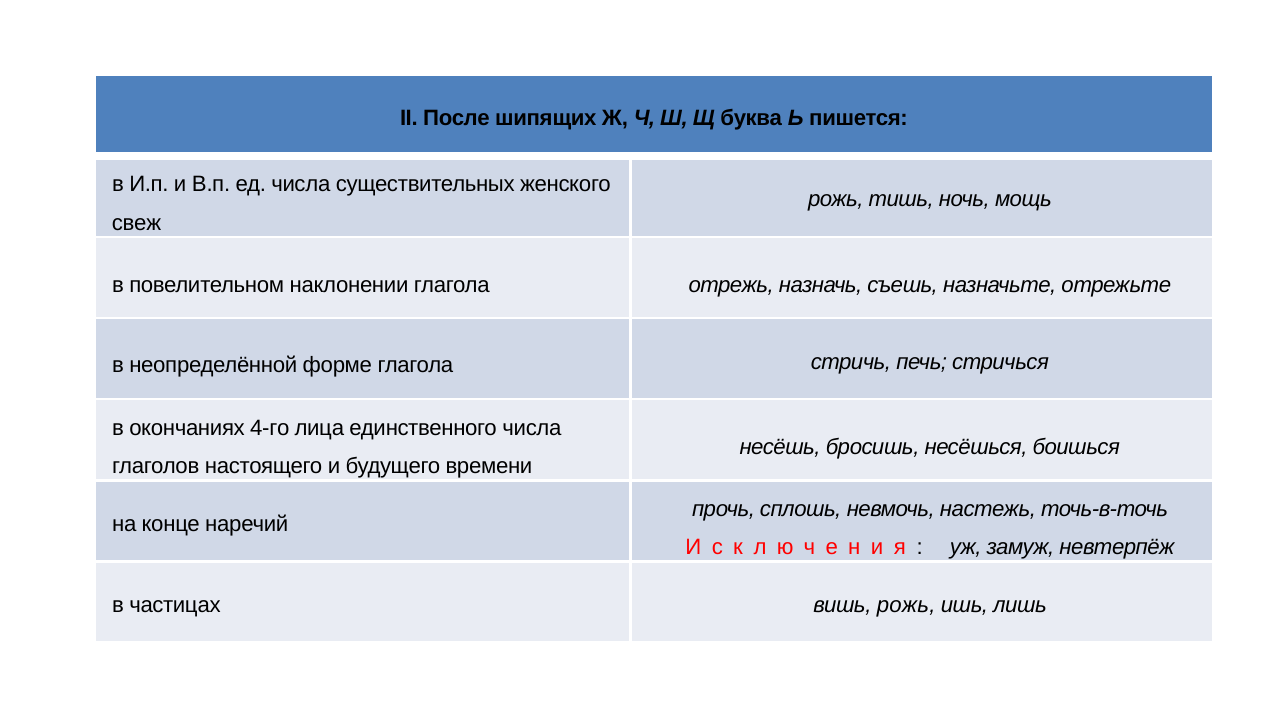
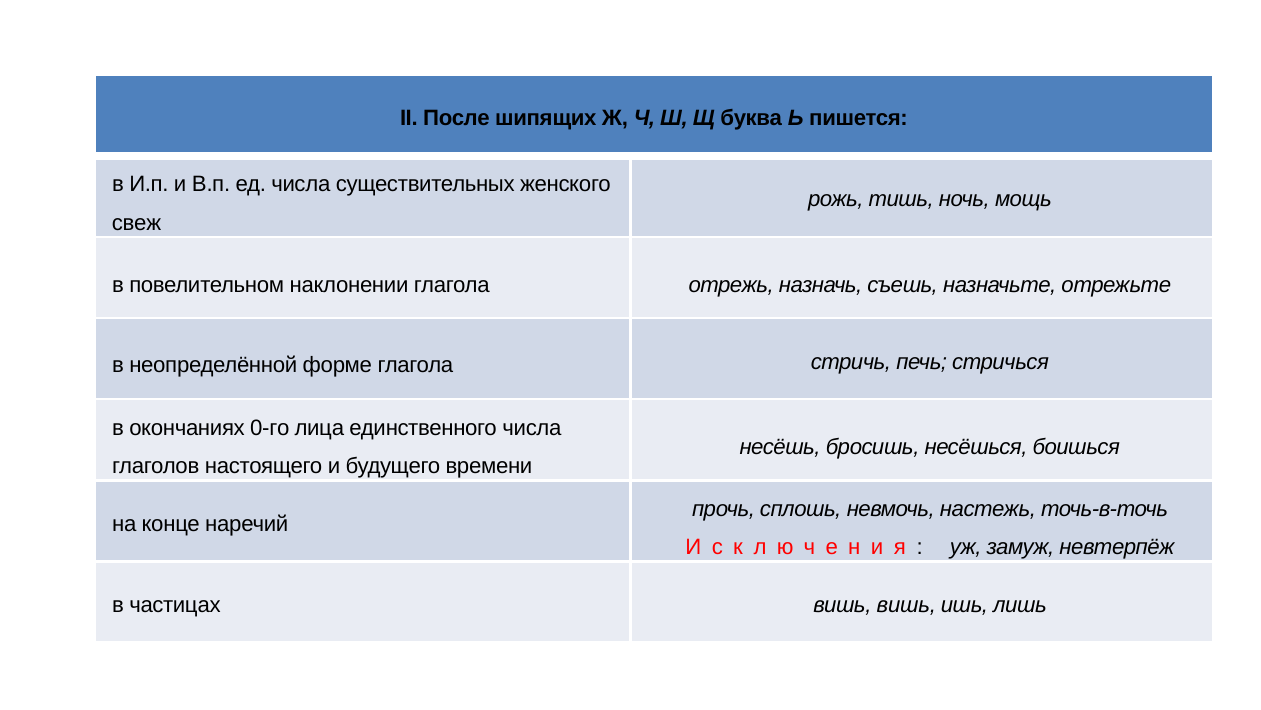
4-го: 4-го -> 0-го
вишь рожь: рожь -> вишь
